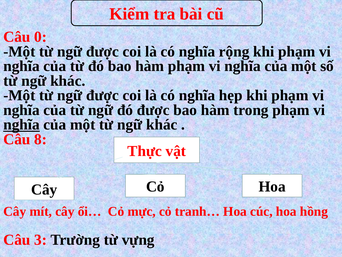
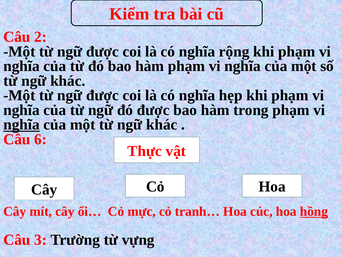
0: 0 -> 2
8: 8 -> 6
hồng underline: none -> present
